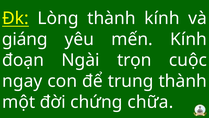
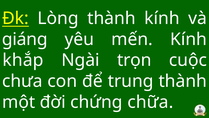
đoạn: đoạn -> khắp
ngay: ngay -> chưa
